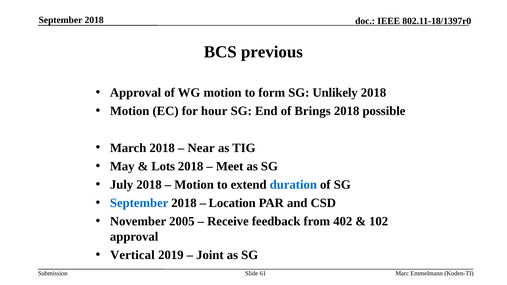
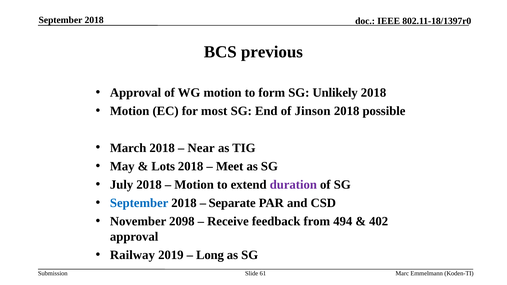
hour: hour -> most
Brings: Brings -> Jinson
duration colour: blue -> purple
Location: Location -> Separate
2005: 2005 -> 2098
402: 402 -> 494
102: 102 -> 402
Vertical: Vertical -> Railway
Joint: Joint -> Long
